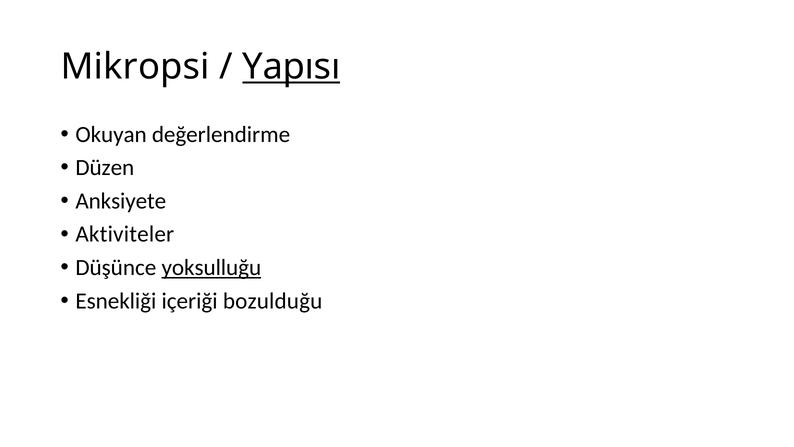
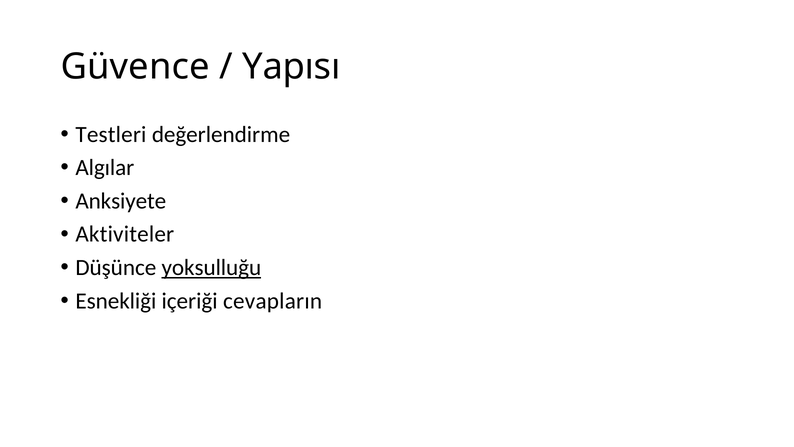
Mikropsi: Mikropsi -> Güvence
Yapısı underline: present -> none
Okuyan: Okuyan -> Testleri
Düzen: Düzen -> Algılar
bozulduğu: bozulduğu -> cevapların
